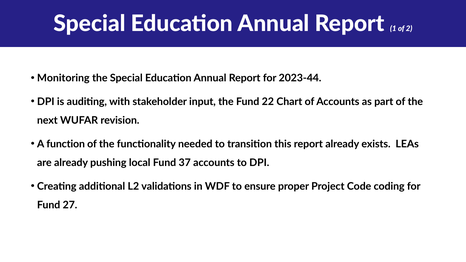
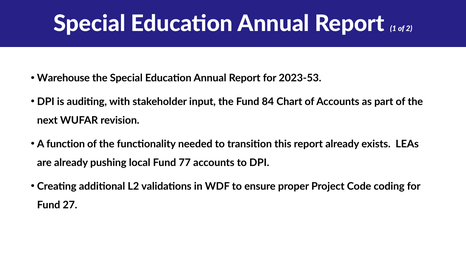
Monitoring: Monitoring -> Warehouse
2023-44: 2023-44 -> 2023-53
22: 22 -> 84
37: 37 -> 77
